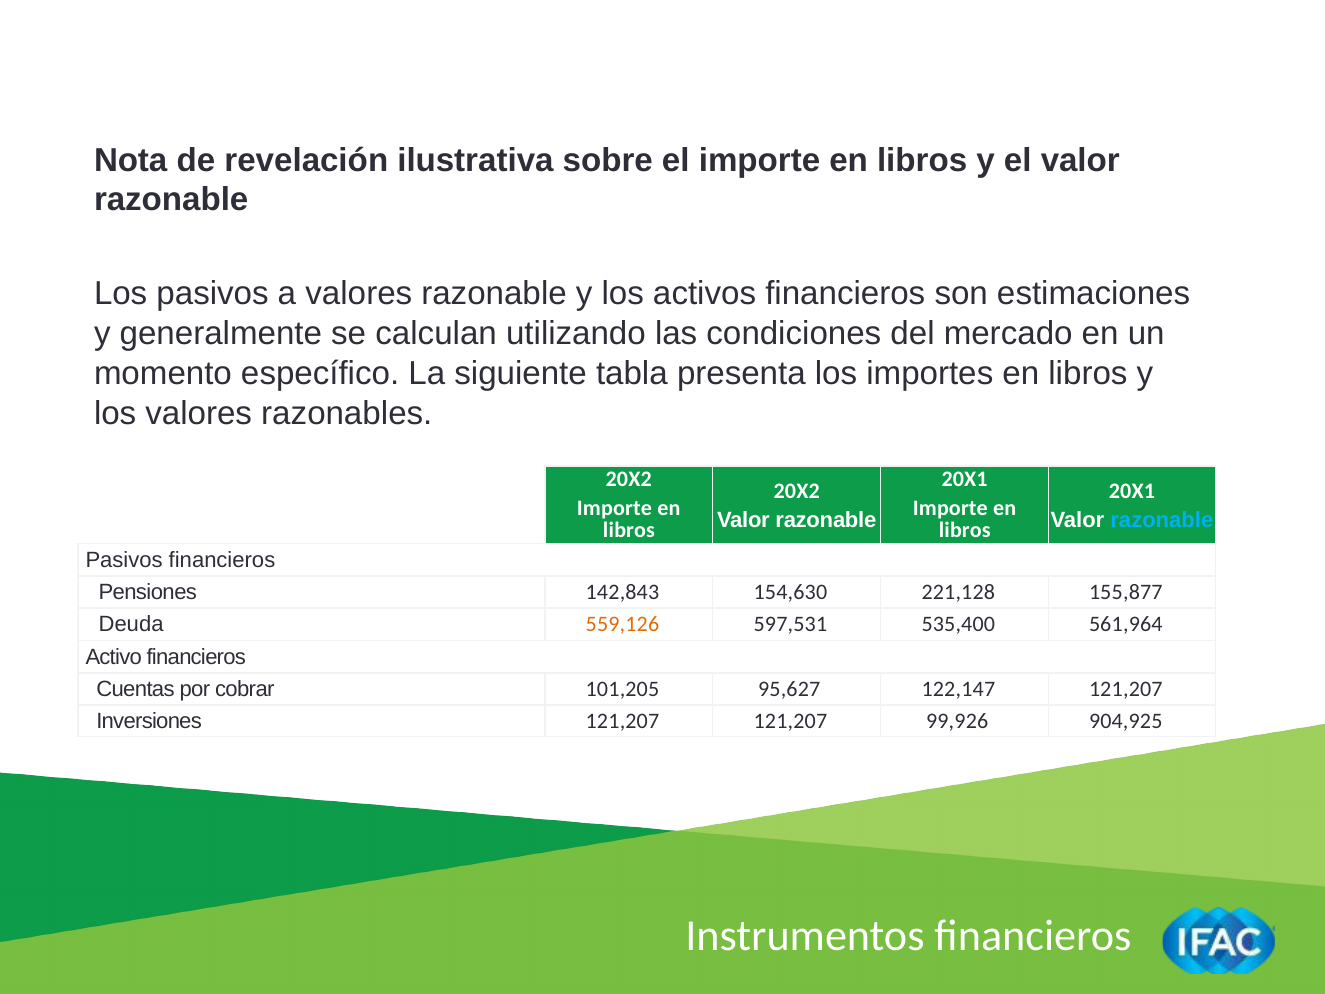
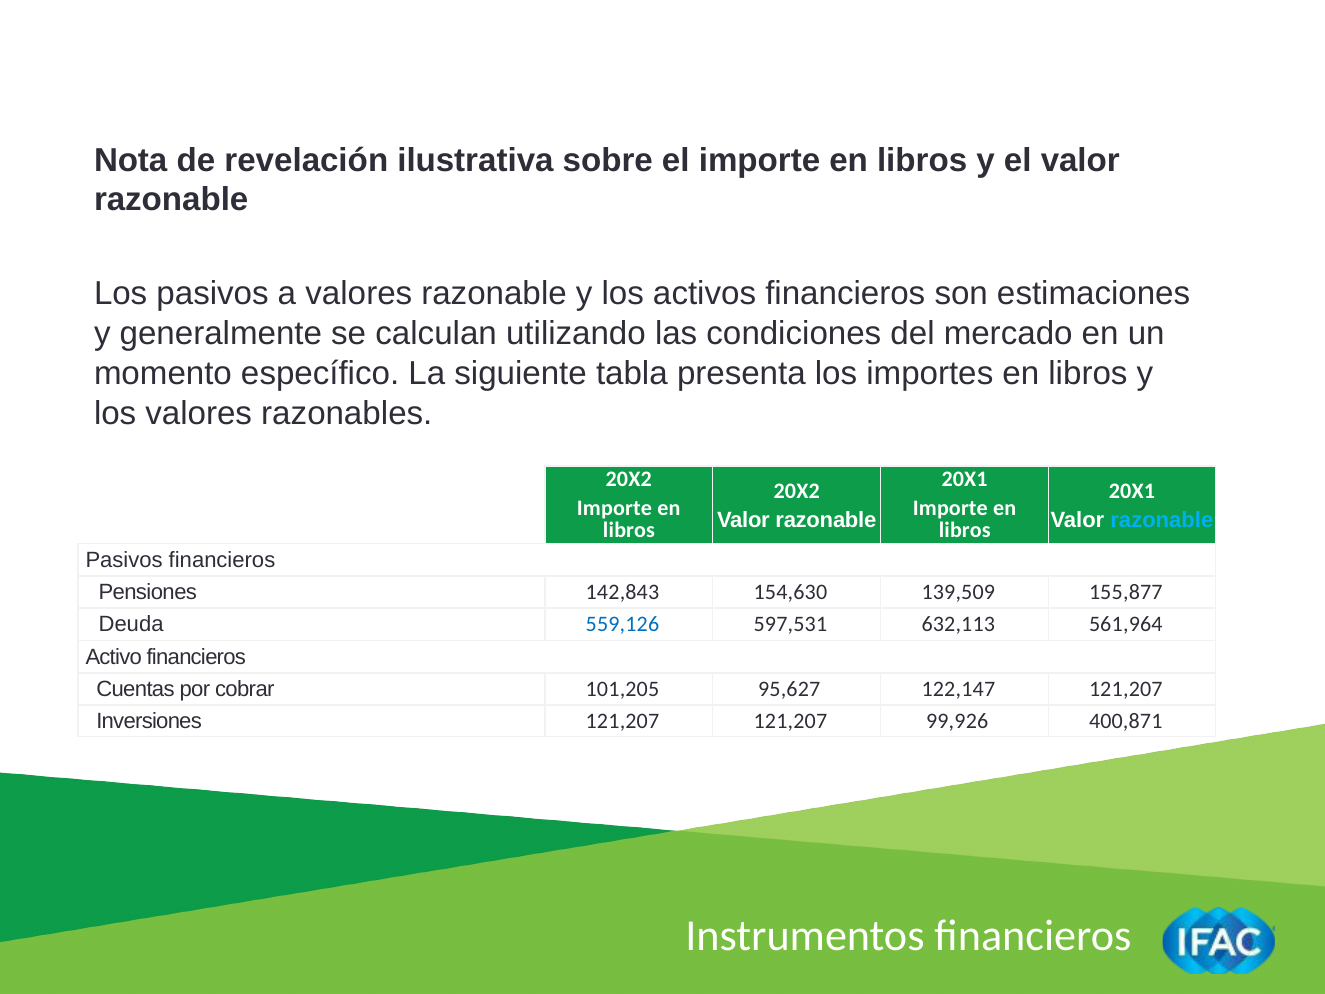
221,128: 221,128 -> 139,509
559,126 colour: orange -> blue
535,400: 535,400 -> 632,113
904,925: 904,925 -> 400,871
